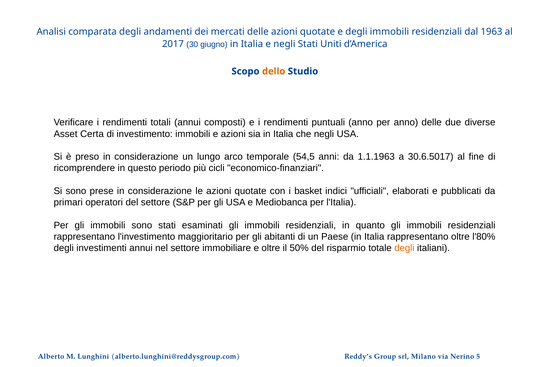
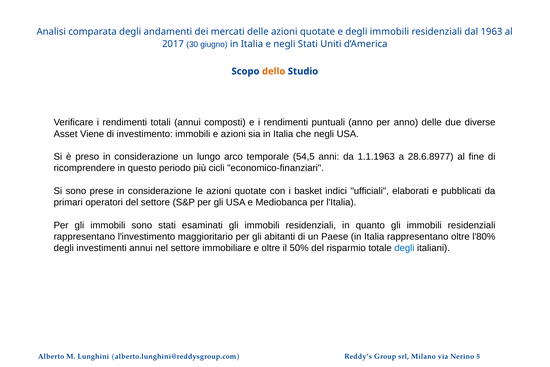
Certa: Certa -> Viene
30.6.5017: 30.6.5017 -> 28.6.8977
degli at (404, 248) colour: orange -> blue
